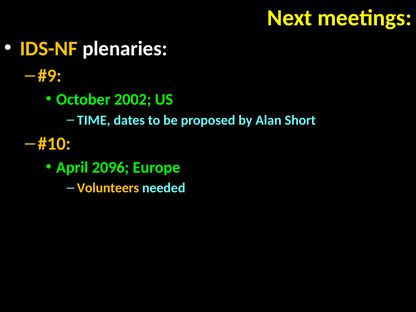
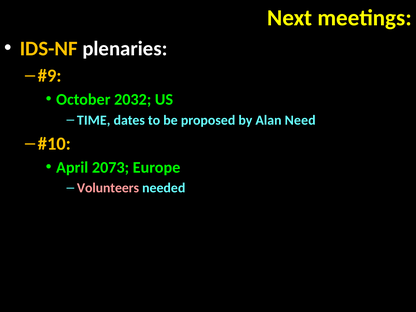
2002: 2002 -> 2032
Short: Short -> Need
2096: 2096 -> 2073
Volunteers colour: yellow -> pink
